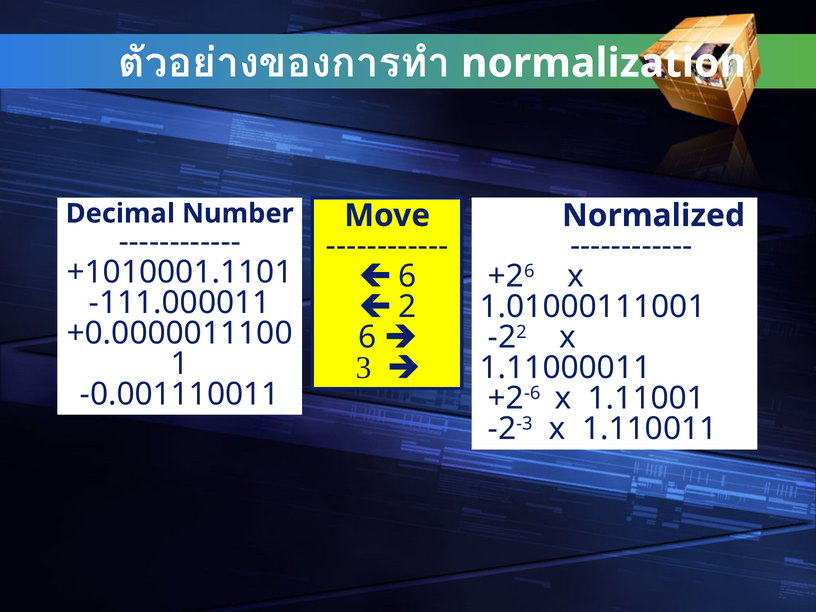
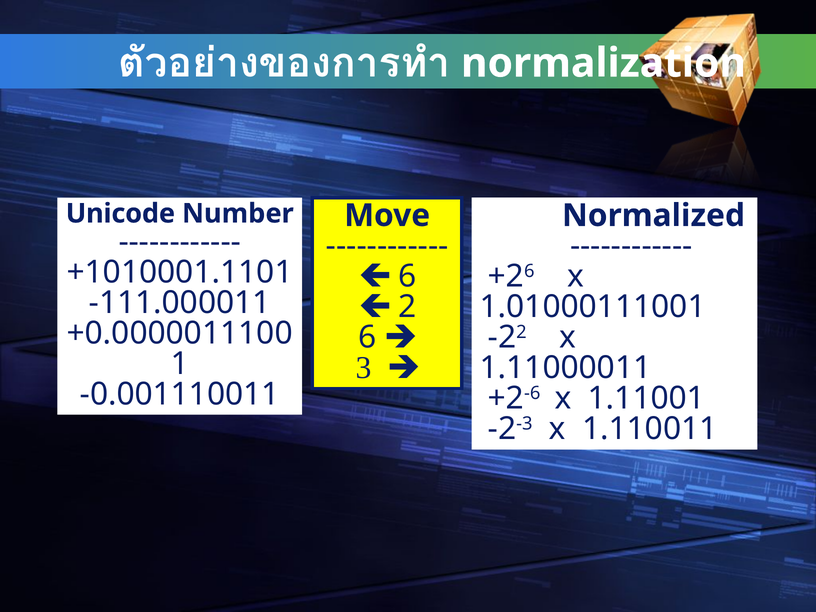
Decimal: Decimal -> Unicode
